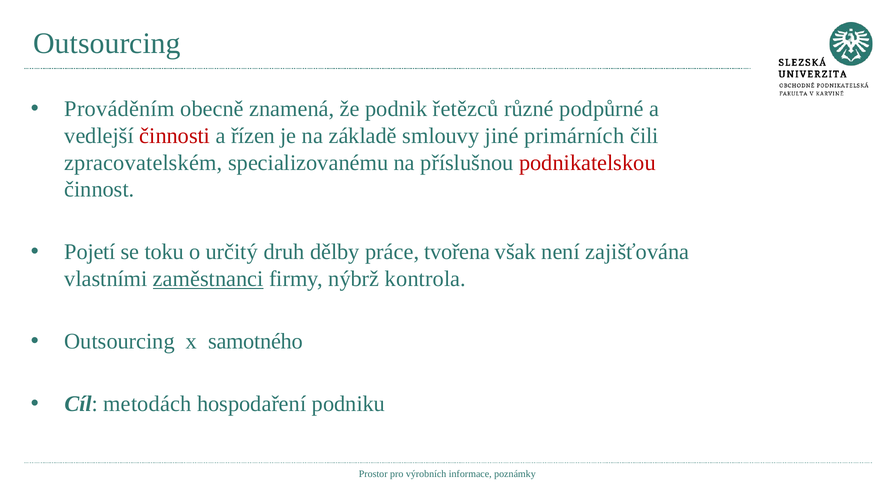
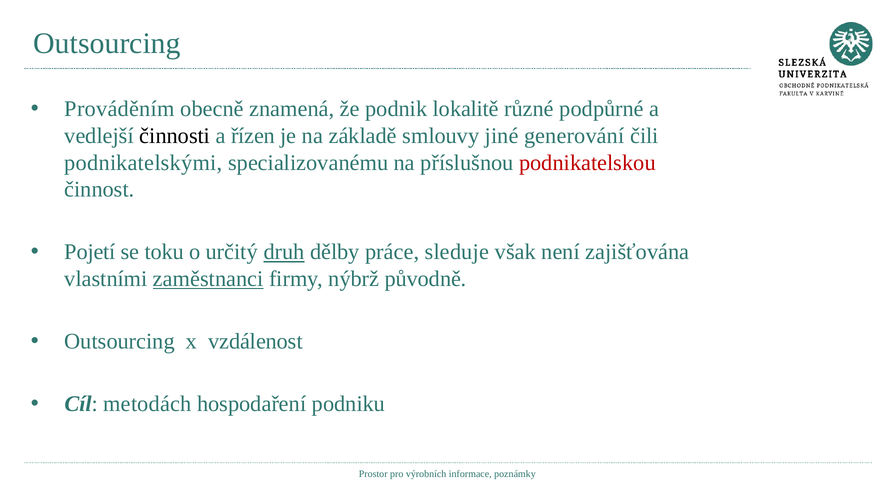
řetězců: řetězců -> lokalitě
činnosti colour: red -> black
primárních: primárních -> generování
zpracovatelském: zpracovatelském -> podnikatelskými
druh underline: none -> present
tvořena: tvořena -> sleduje
kontrola: kontrola -> původně
samotného: samotného -> vzdálenost
